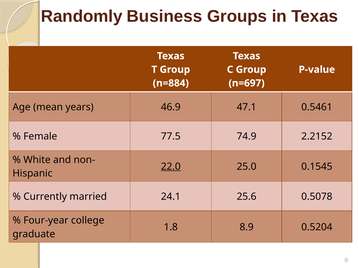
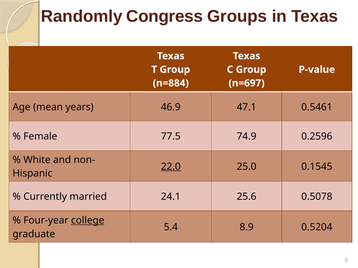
Business: Business -> Congress
2.2152: 2.2152 -> 0.2596
college underline: none -> present
1.8: 1.8 -> 5.4
